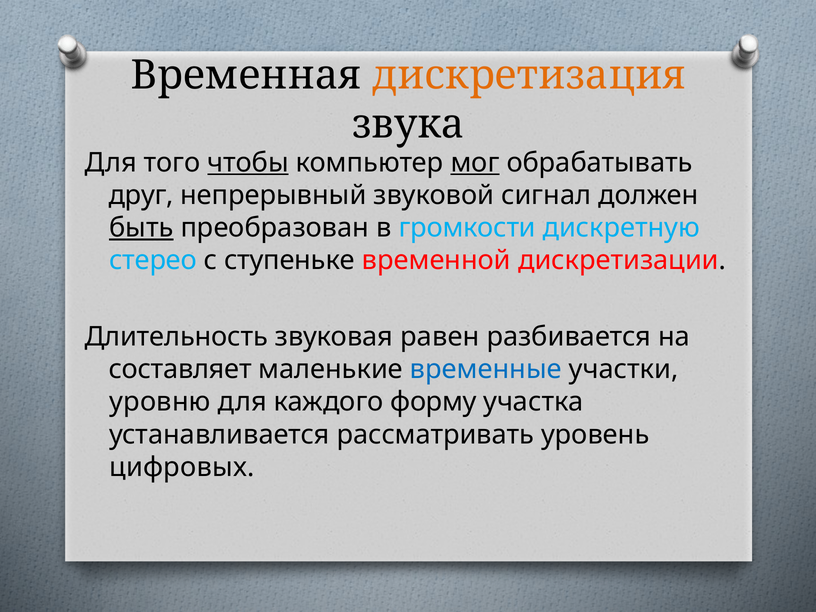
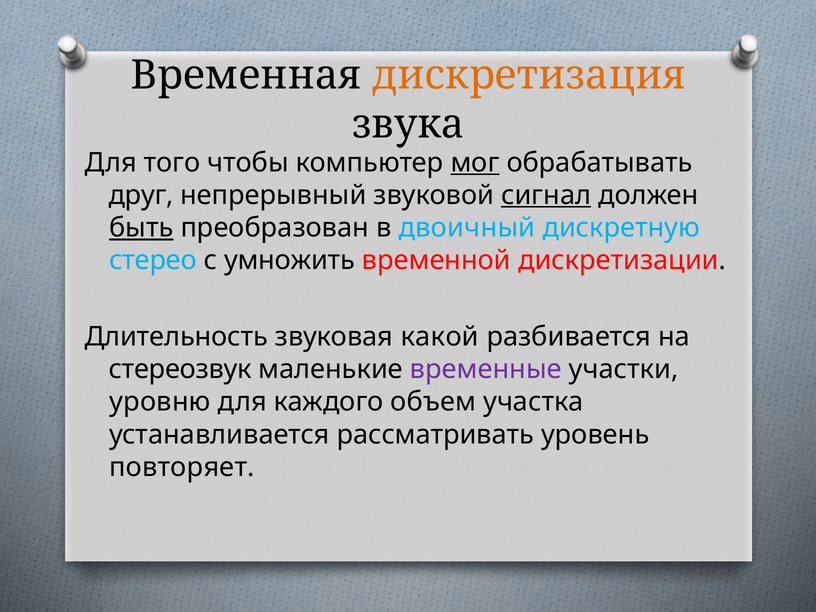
чтобы underline: present -> none
сигнал underline: none -> present
громкости: громкости -> двоичный
ступеньке: ступеньке -> умножить
равен: равен -> какой
составляет: составляет -> стереозвук
временные colour: blue -> purple
форму: форму -> объем
цифровых: цифровых -> повторяет
